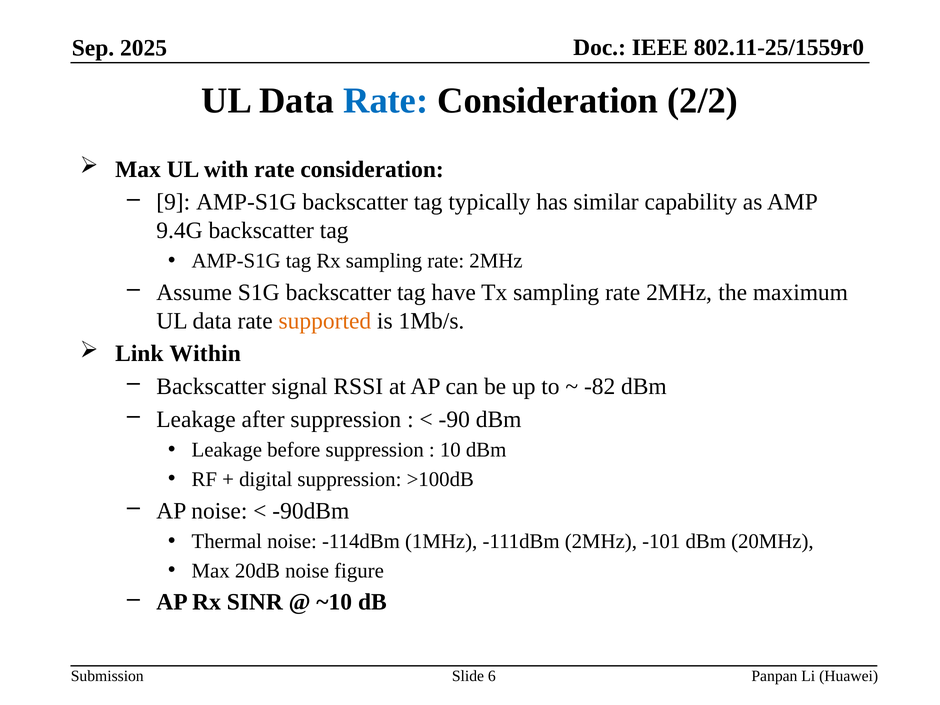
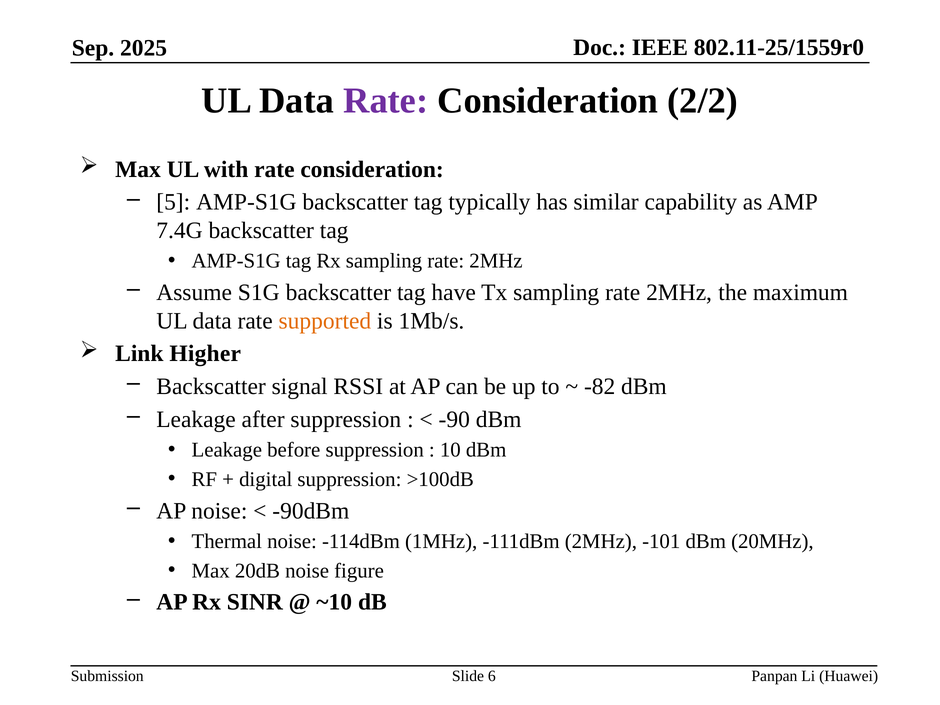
Rate at (386, 100) colour: blue -> purple
9: 9 -> 5
9.4G: 9.4G -> 7.4G
Within: Within -> Higher
